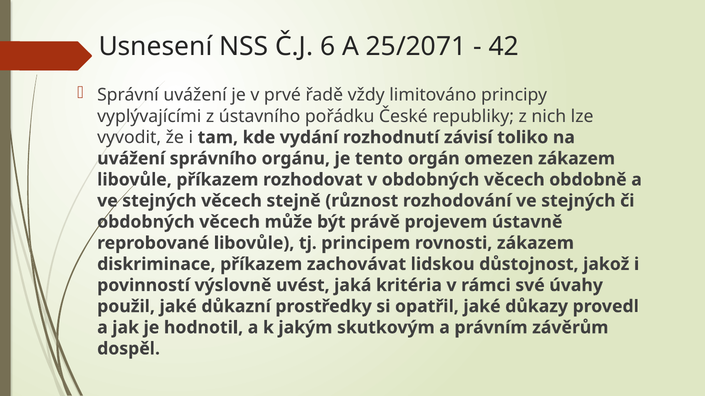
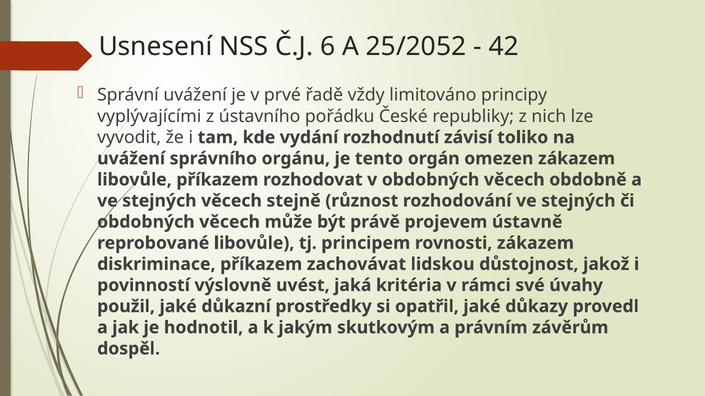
25/2071: 25/2071 -> 25/2052
